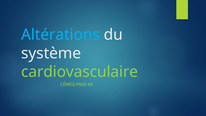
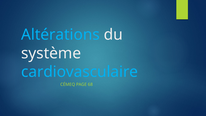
cardiovasculaire colour: light green -> light blue
